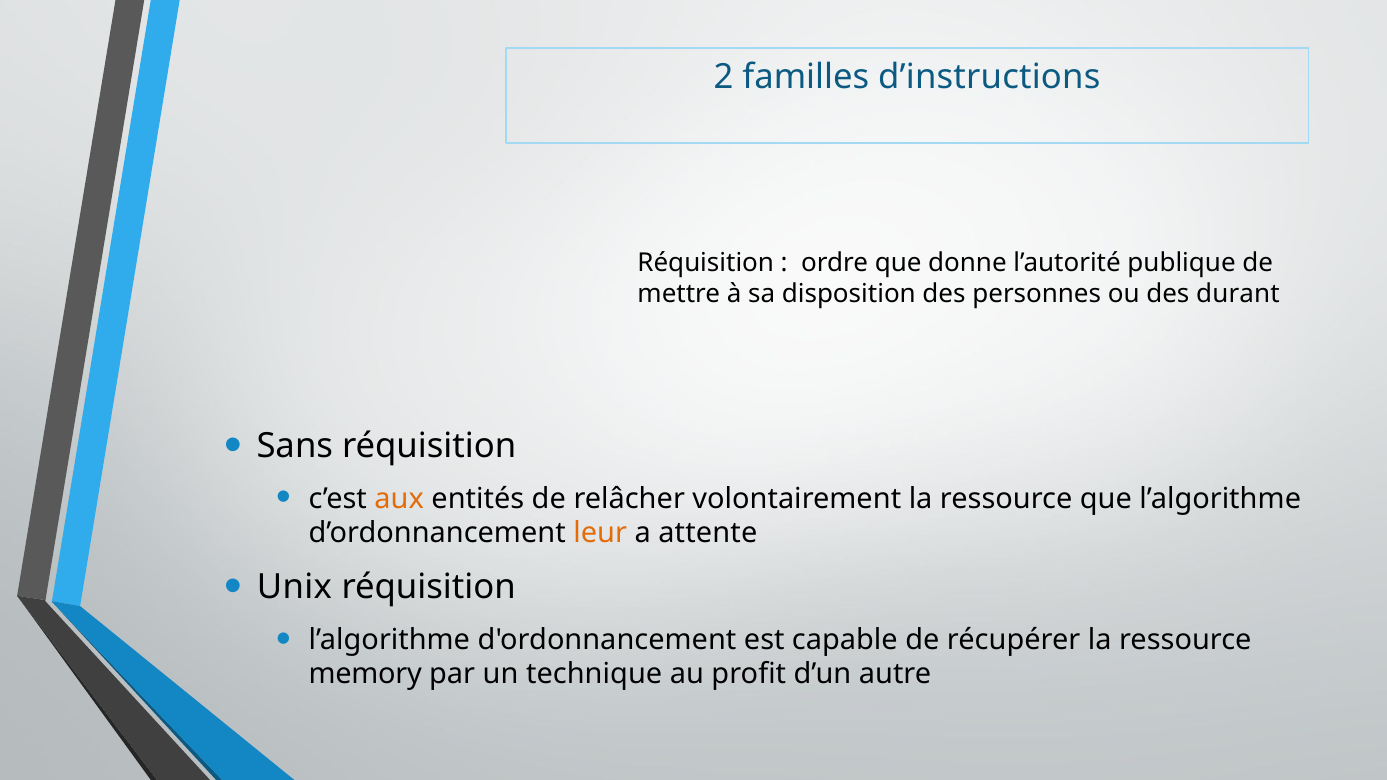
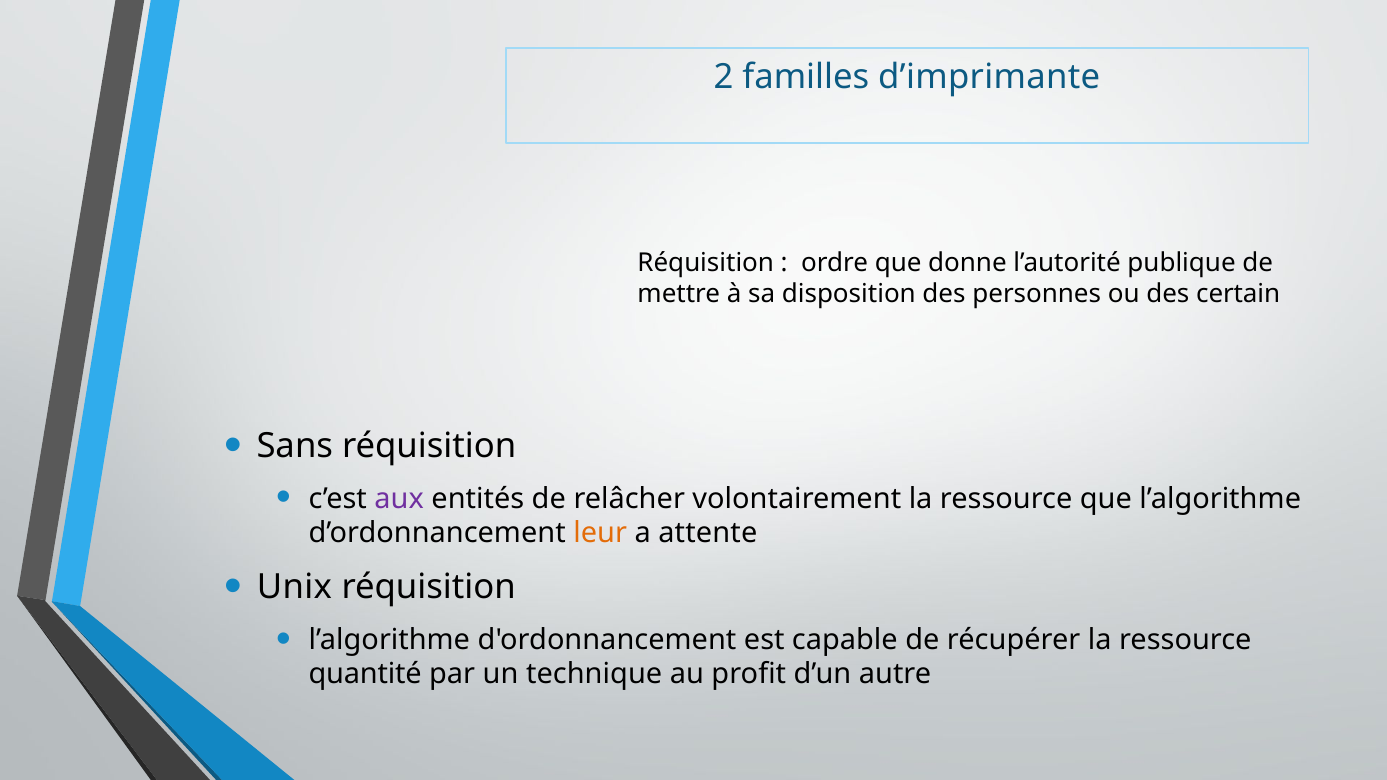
d’instructions: d’instructions -> d’imprimante
durant: durant -> certain
aux colour: orange -> purple
memory: memory -> quantité
